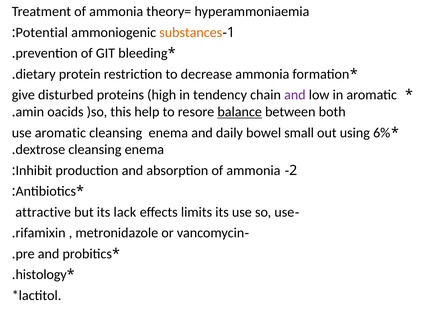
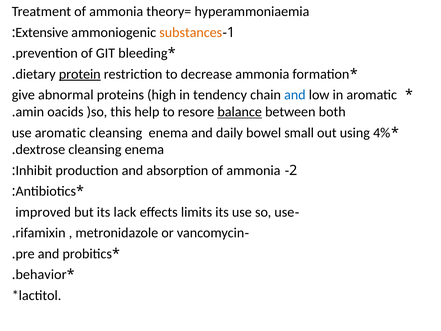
Potential: Potential -> Extensive
protein underline: none -> present
disturbed: disturbed -> abnormal
and at (295, 95) colour: purple -> blue
6%: 6% -> 4%
attractive: attractive -> improved
histology: histology -> behavior
